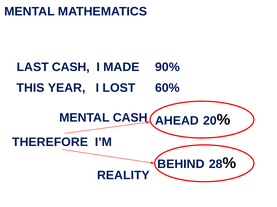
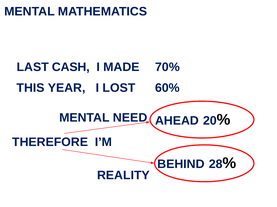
90%: 90% -> 70%
MENTAL CASH: CASH -> NEED
